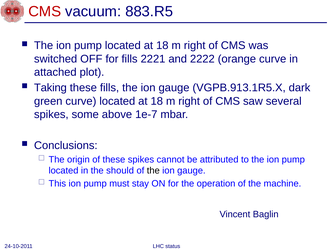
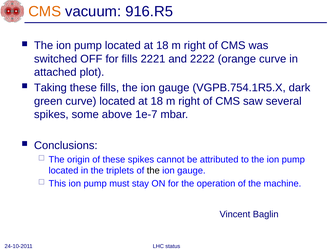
CMS at (45, 11) colour: red -> orange
883.R5: 883.R5 -> 916.R5
VGPB.913.1R5.X: VGPB.913.1R5.X -> VGPB.754.1R5.X
should: should -> triplets
